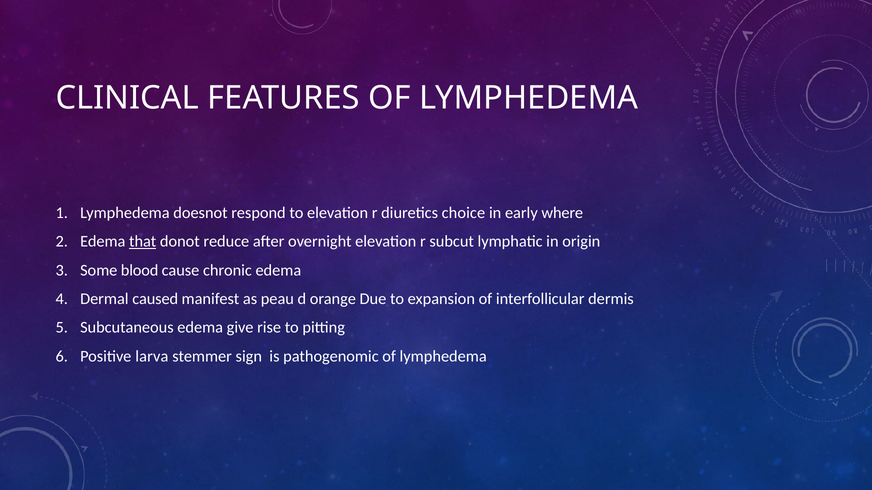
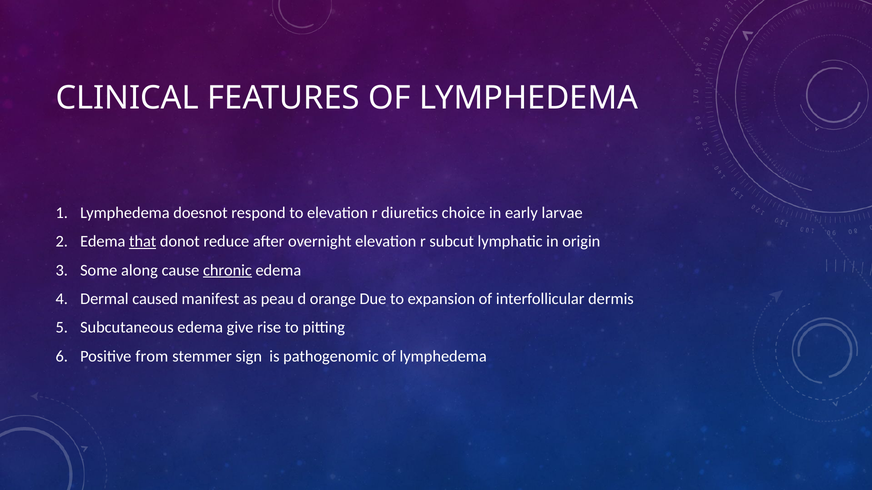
where: where -> larvae
blood: blood -> along
chronic underline: none -> present
larva: larva -> from
